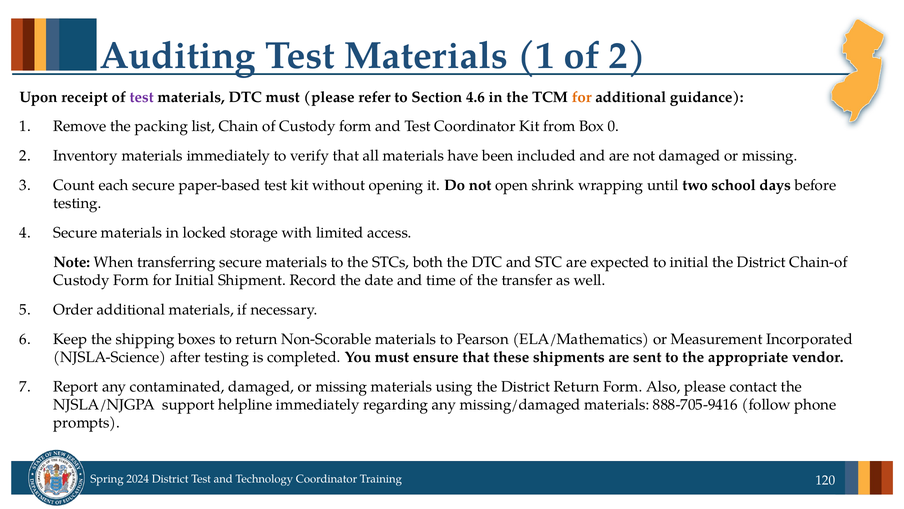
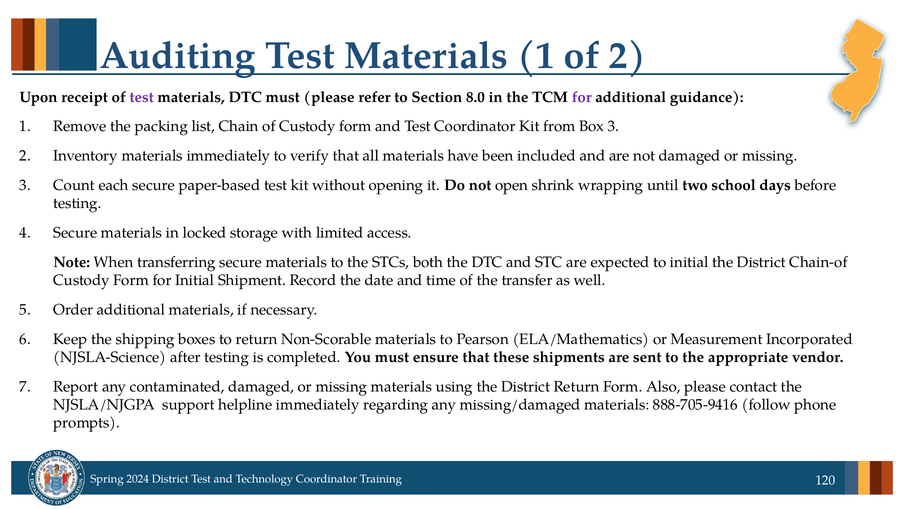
4.6: 4.6 -> 8.0
for at (582, 97) colour: orange -> purple
Box 0: 0 -> 3
